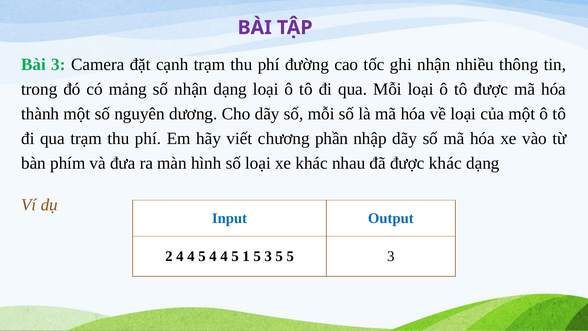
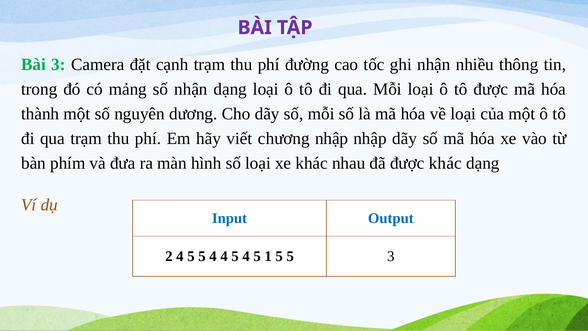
chương phần: phần -> nhập
2 4 4: 4 -> 5
4 5 1: 1 -> 4
3 at (268, 256): 3 -> 1
